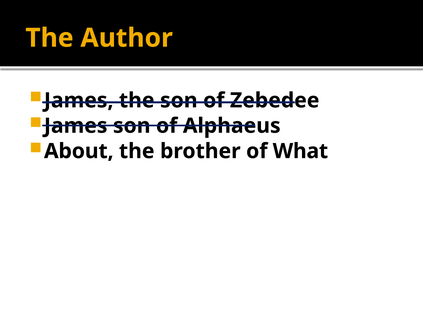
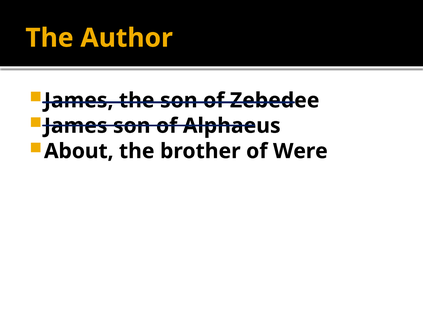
What: What -> Were
